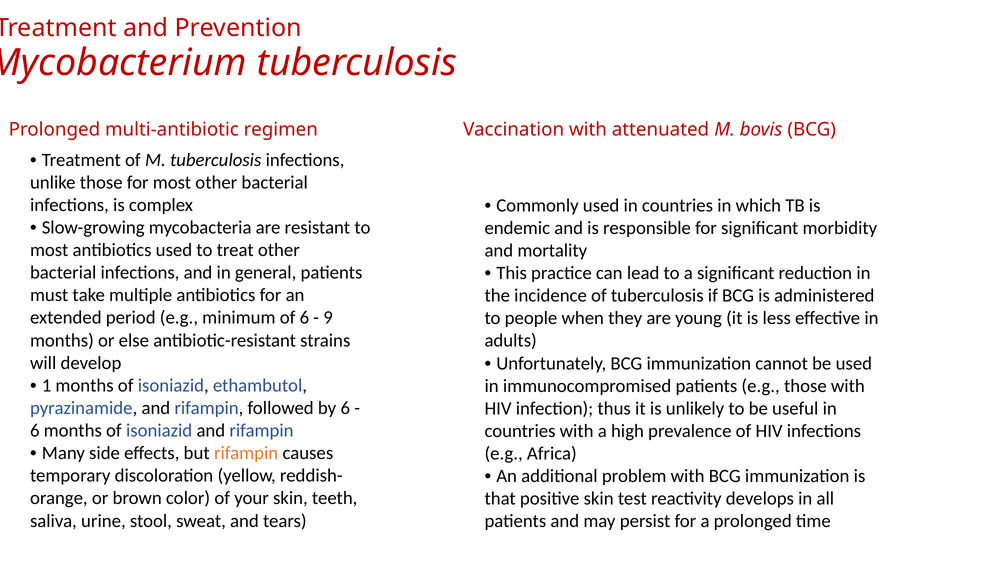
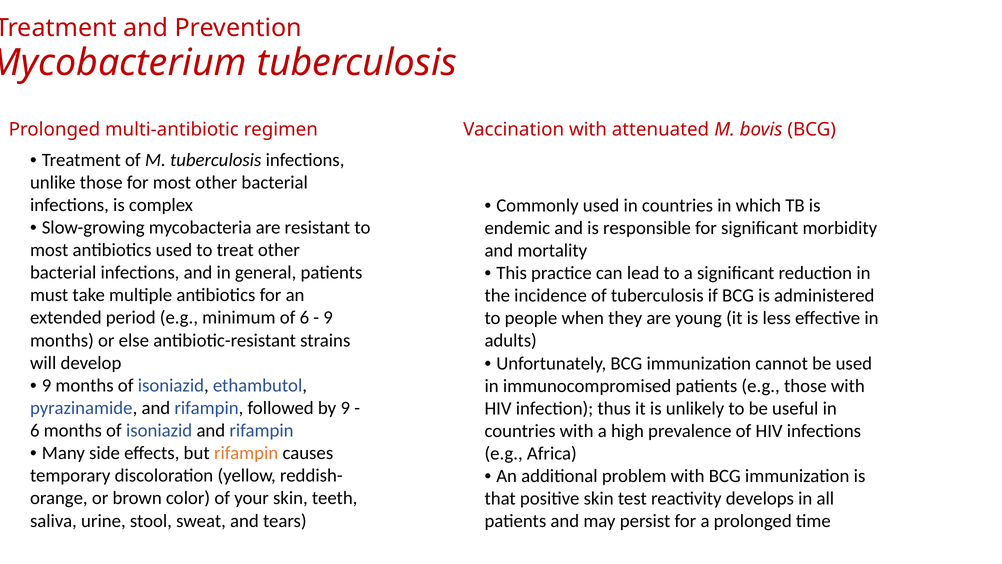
1 at (47, 385): 1 -> 9
by 6: 6 -> 9
